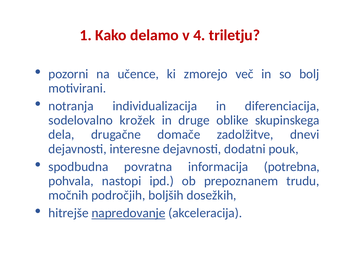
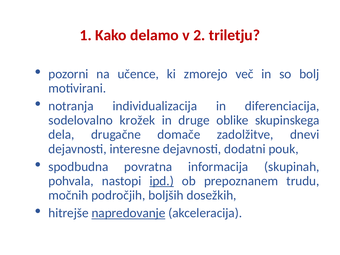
4: 4 -> 2
potrebna: potrebna -> skupinah
ipd underline: none -> present
